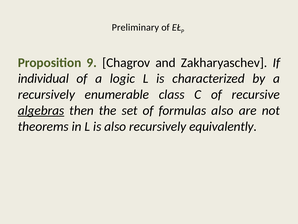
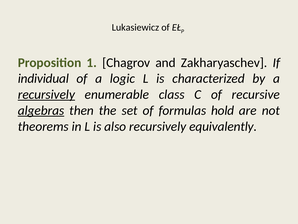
Preliminary: Preliminary -> Lukasiewicz
9: 9 -> 1
recursively at (46, 94) underline: none -> present
formulas also: also -> hold
